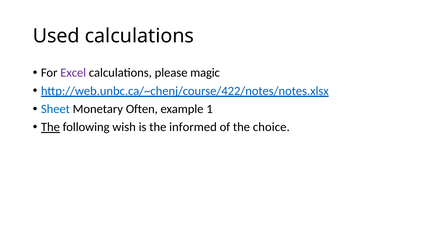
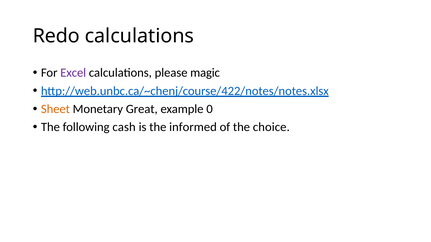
Used: Used -> Redo
Sheet colour: blue -> orange
Often: Often -> Great
1: 1 -> 0
The at (50, 127) underline: present -> none
wish: wish -> cash
